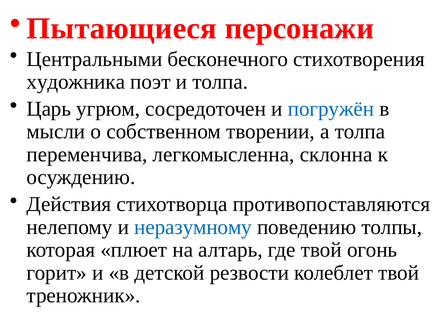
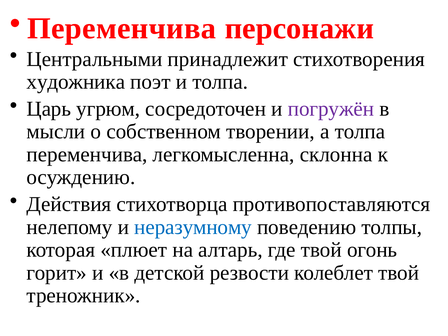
Пытающиеся at (122, 28): Пытающиеся -> Переменчива
бесконечного: бесконечного -> принадлежит
погружён colour: blue -> purple
